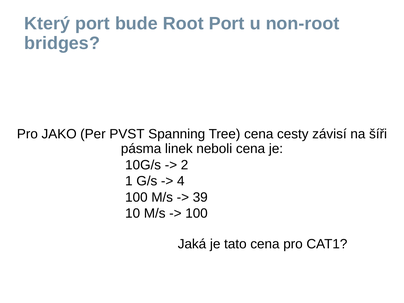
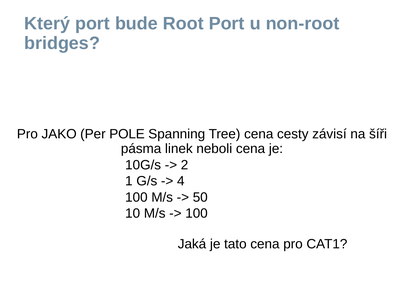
PVST: PVST -> POLE
39: 39 -> 50
